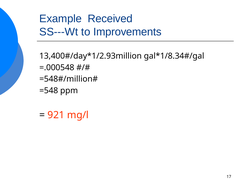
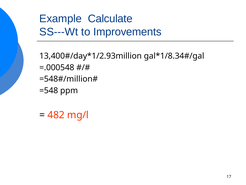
Received: Received -> Calculate
921: 921 -> 482
